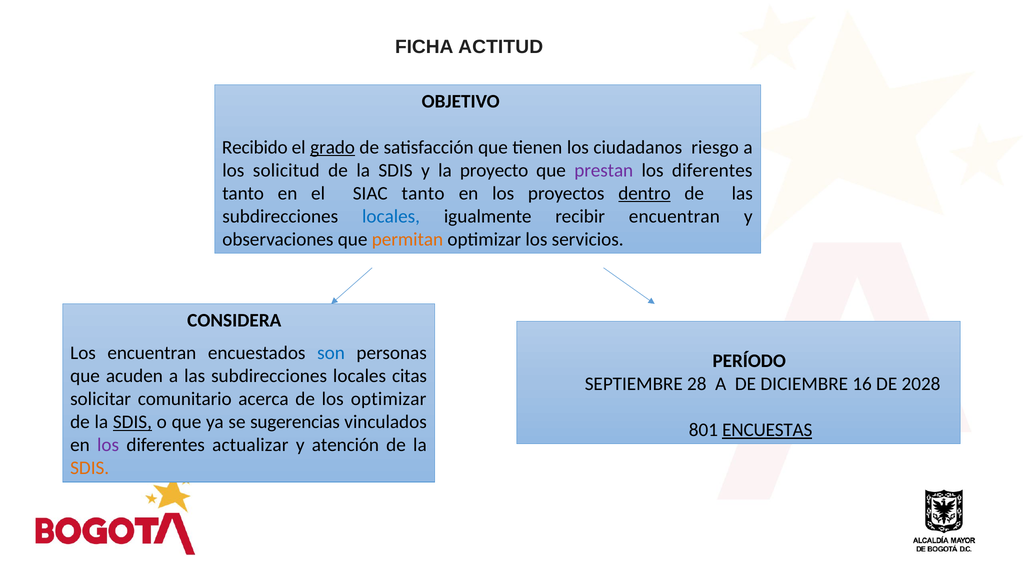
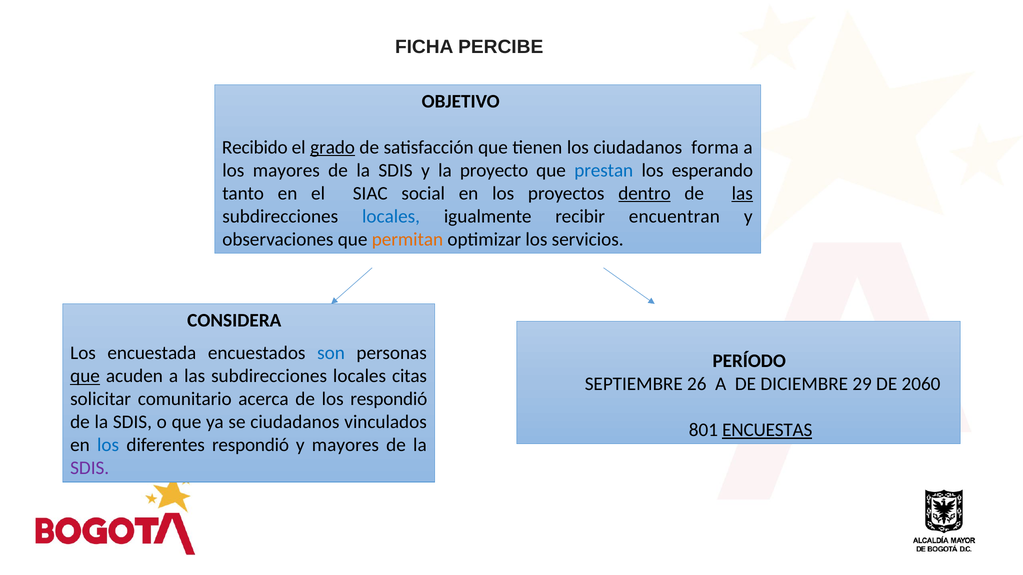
ACTITUD: ACTITUD -> PERCIBE
riesgo: riesgo -> forma
los solicitud: solicitud -> mayores
prestan colour: purple -> blue
diferentes at (712, 170): diferentes -> esperando
SIAC tanto: tanto -> social
las at (742, 193) underline: none -> present
Los encuentran: encuentran -> encuestada
que at (85, 376) underline: none -> present
28: 28 -> 26
16: 16 -> 29
2028: 2028 -> 2060
los optimizar: optimizar -> respondió
SDIS at (132, 422) underline: present -> none
se sugerencias: sugerencias -> ciudadanos
los at (108, 445) colour: purple -> blue
diferentes actualizar: actualizar -> respondió
y atención: atención -> mayores
SDIS at (90, 468) colour: orange -> purple
